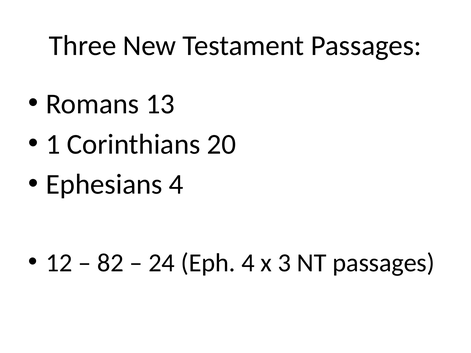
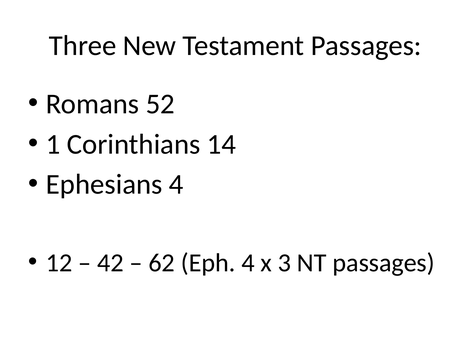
13: 13 -> 52
20: 20 -> 14
82: 82 -> 42
24: 24 -> 62
